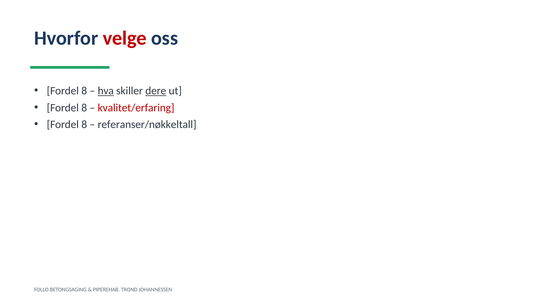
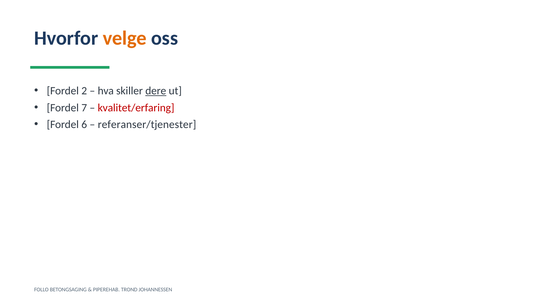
velge colour: red -> orange
8 at (84, 91): 8 -> 2
hva underline: present -> none
8 at (84, 108): 8 -> 7
8 at (84, 125): 8 -> 6
referanser/nøkkeltall: referanser/nøkkeltall -> referanser/tjenester
